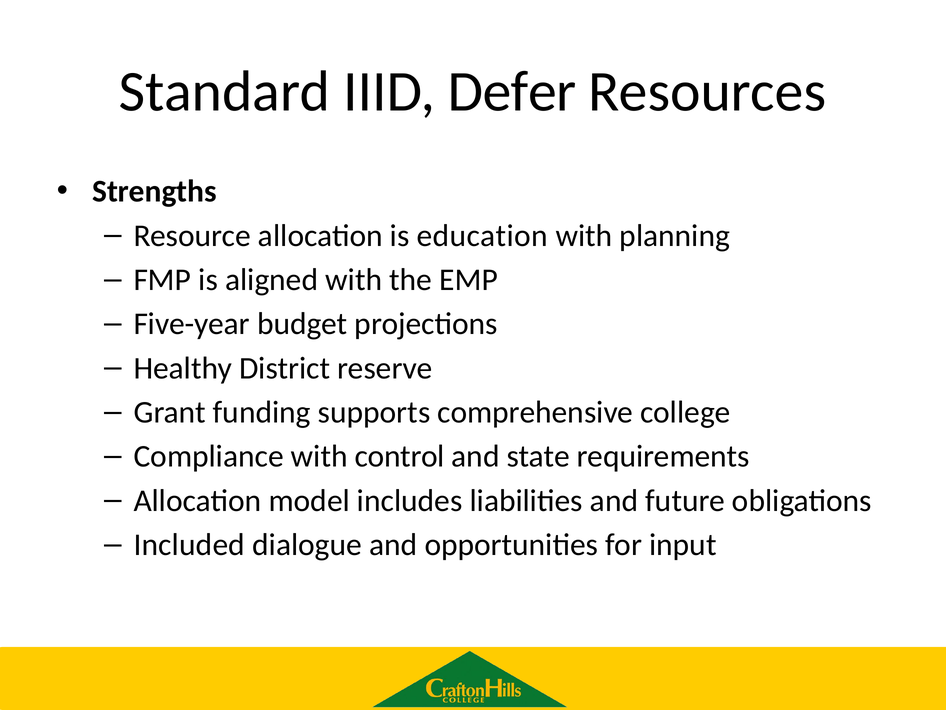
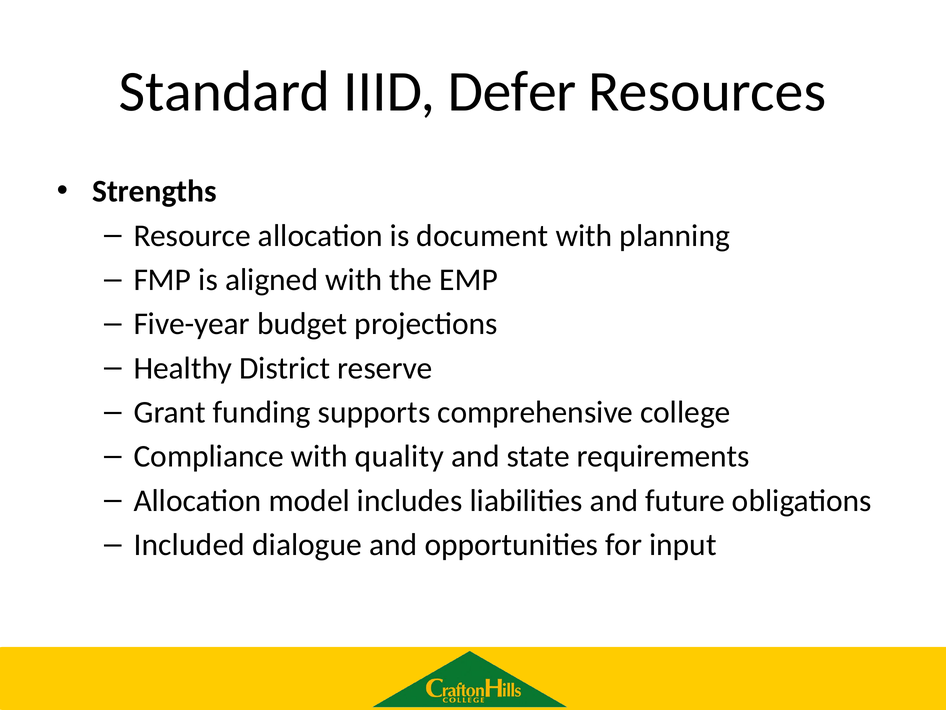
education: education -> document
control: control -> quality
